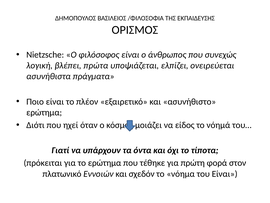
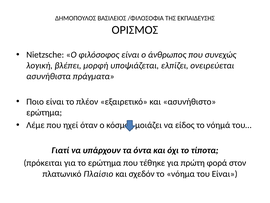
πρώτα: πρώτα -> μορφή
Διότι: Διότι -> Λέμε
Εννοιών: Εννοιών -> Πλαίσιο
